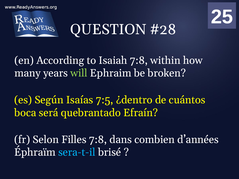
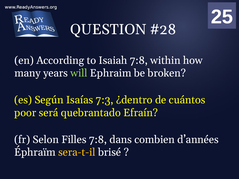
7:5: 7:5 -> 7:3
boca: boca -> poor
sera-t-il colour: light blue -> yellow
